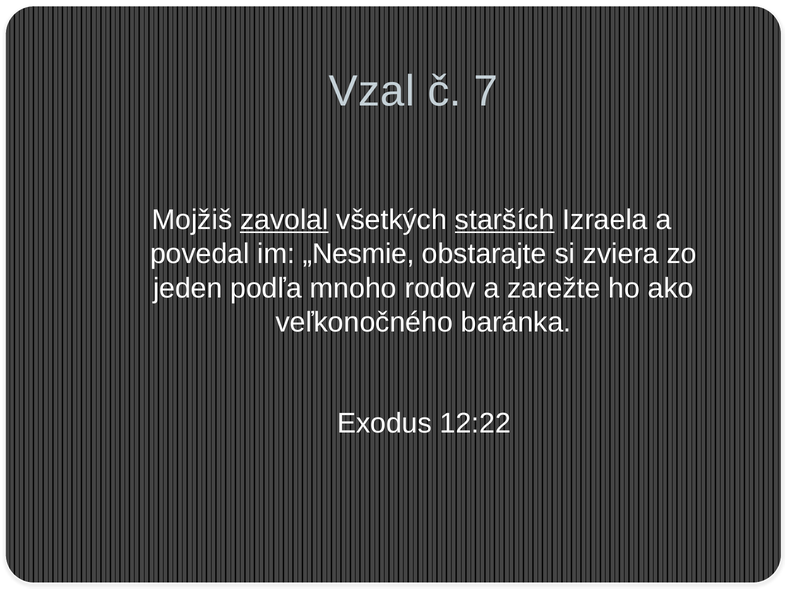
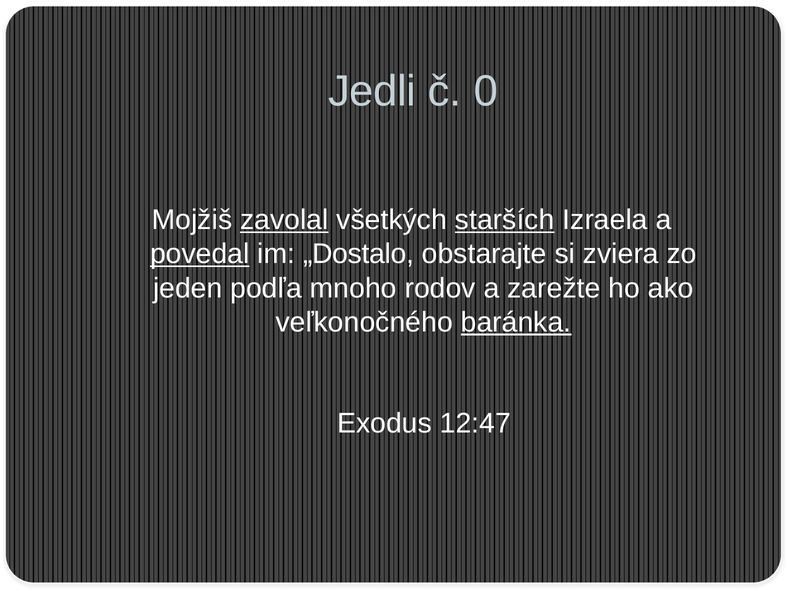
Vzal: Vzal -> Jedli
7: 7 -> 0
povedal underline: none -> present
„Nesmie: „Nesmie -> „Dostalo
baránka underline: none -> present
12:22: 12:22 -> 12:47
